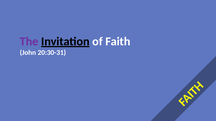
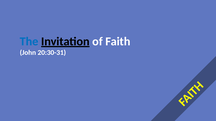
The colour: purple -> blue
